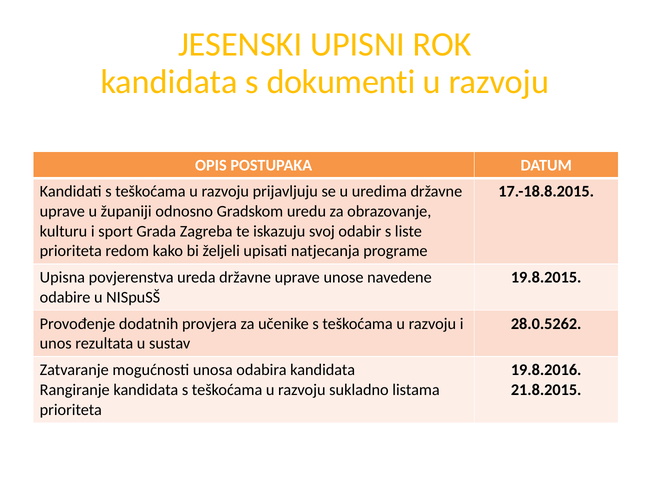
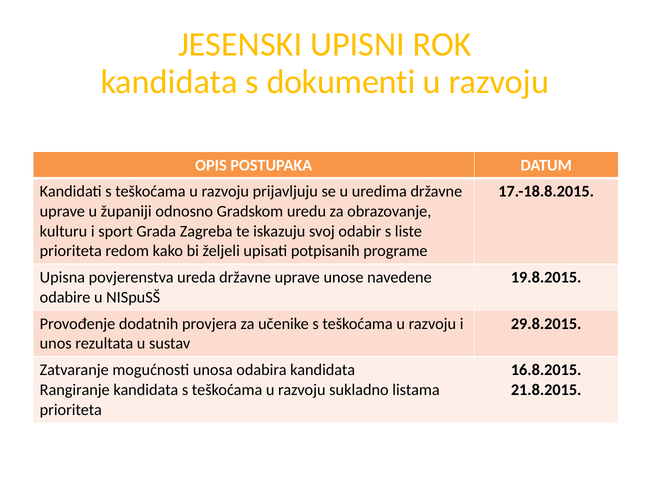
natjecanja: natjecanja -> potpisanih
28.0.5262: 28.0.5262 -> 29.8.2015
19.8.2016: 19.8.2016 -> 16.8.2015
